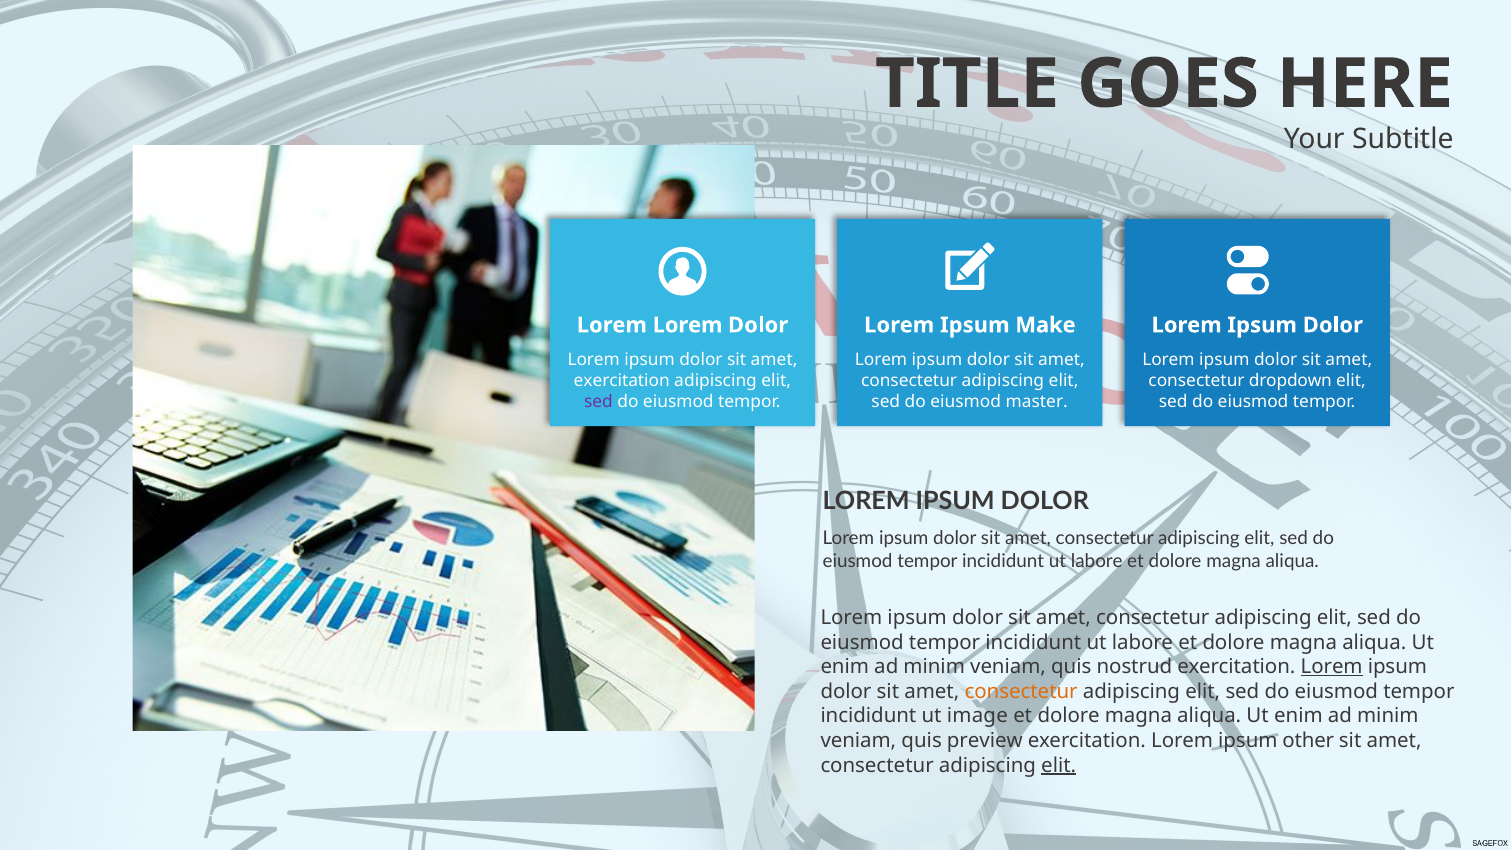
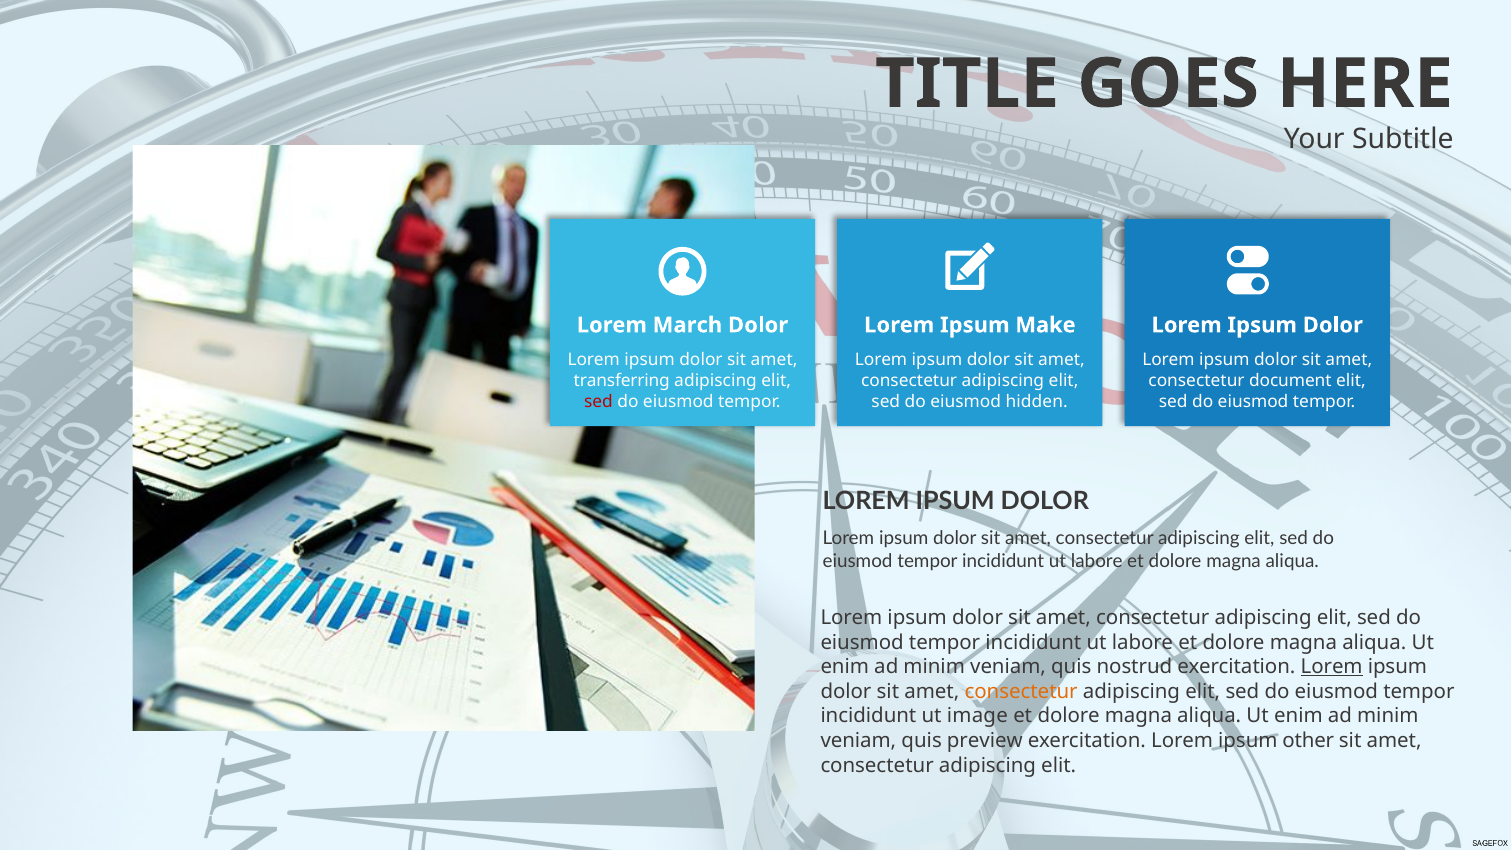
Lorem Lorem: Lorem -> March
exercitation at (622, 381): exercitation -> transferring
dropdown: dropdown -> document
sed at (598, 401) colour: purple -> red
master: master -> hidden
elit at (1059, 765) underline: present -> none
